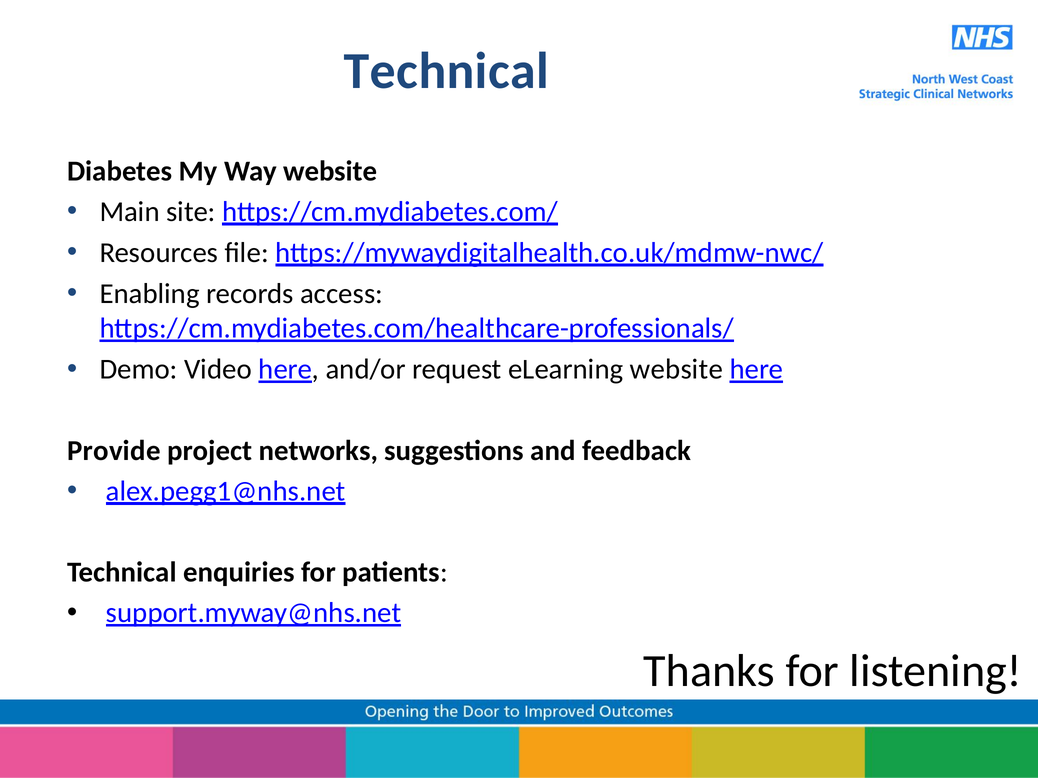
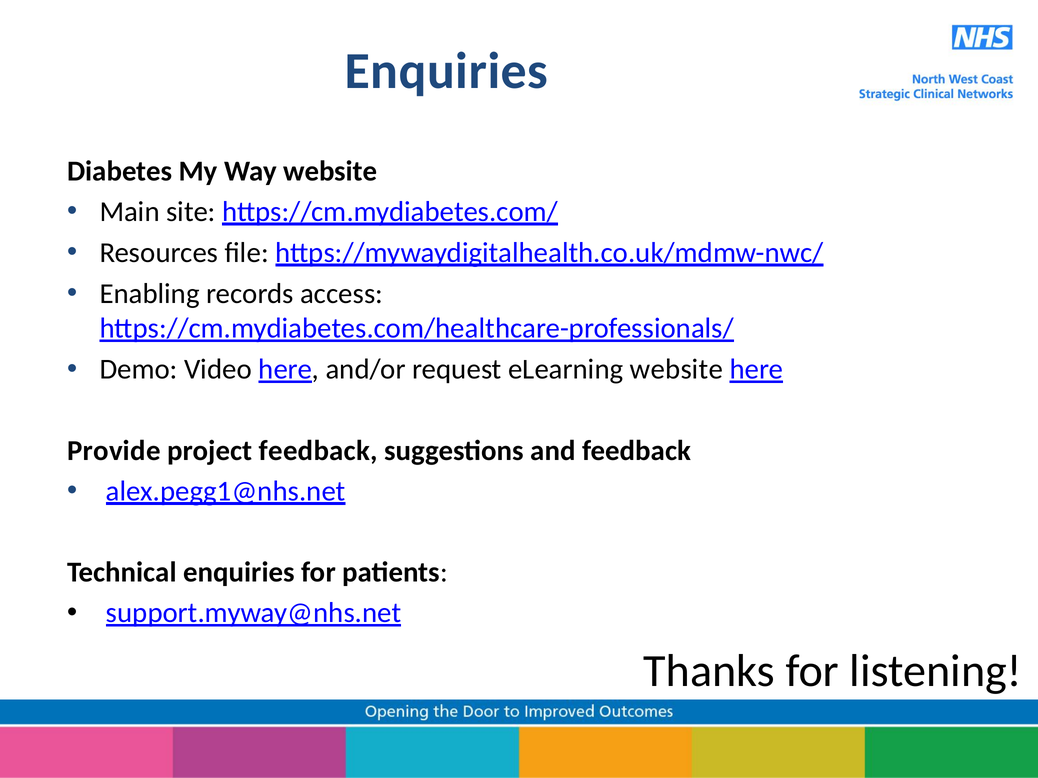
Technical at (446, 71): Technical -> Enquiries
project networks: networks -> feedback
